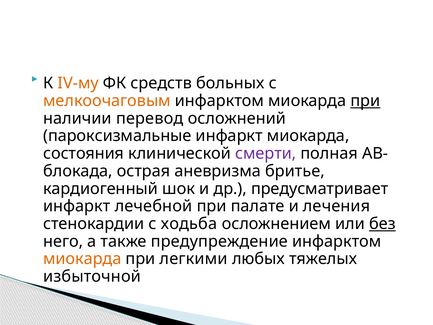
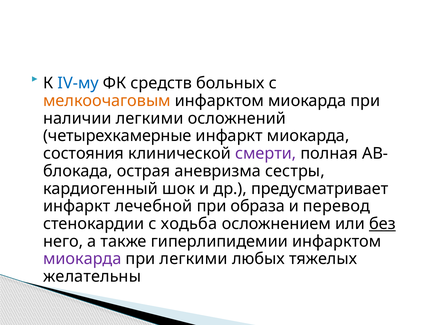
IV-му colour: orange -> blue
при at (365, 101) underline: present -> none
наличии перевод: перевод -> легкими
пароксизмальные: пароксизмальные -> четырехкамерные
бритье: бритье -> сестры
палате: палате -> образа
лечения: лечения -> перевод
предупреждение: предупреждение -> гиперлипидемии
миокарда at (82, 259) colour: orange -> purple
избыточной: избыточной -> желательны
